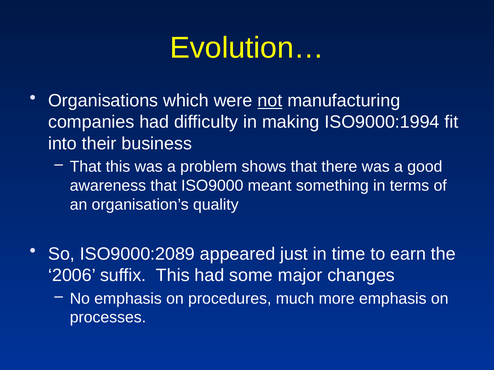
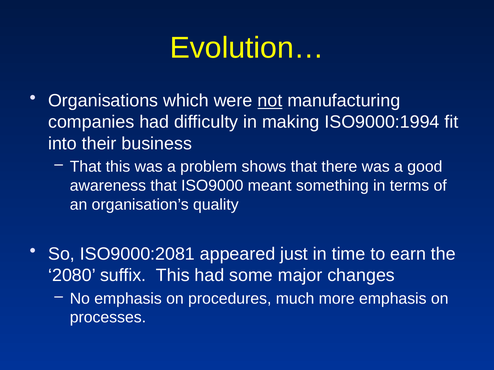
ISO9000:2089: ISO9000:2089 -> ISO9000:2081
2006: 2006 -> 2080
